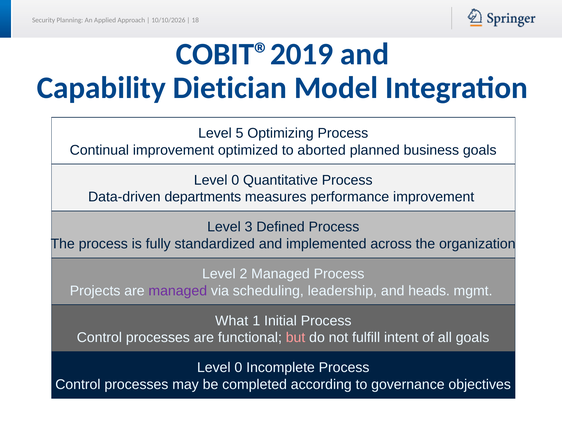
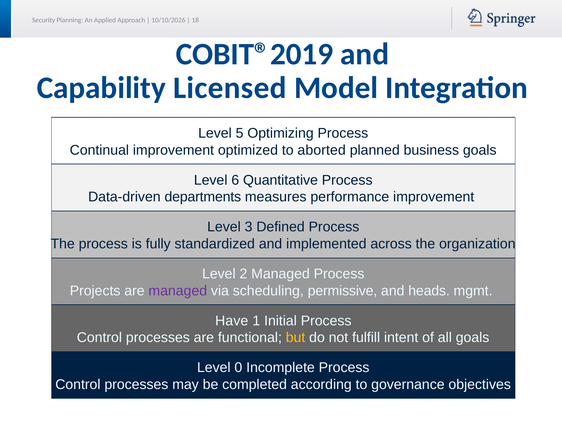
Dietician: Dietician -> Licensed
0 at (235, 180): 0 -> 6
leadership: leadership -> permissive
What: What -> Have
but colour: pink -> yellow
